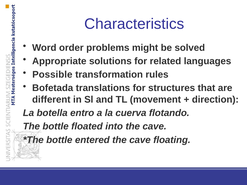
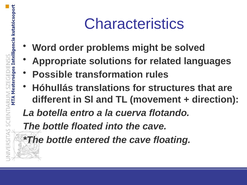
Bofetada: Bofetada -> Hóhullás
